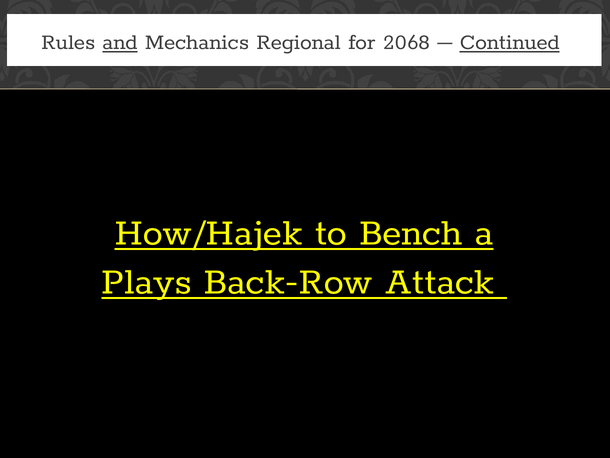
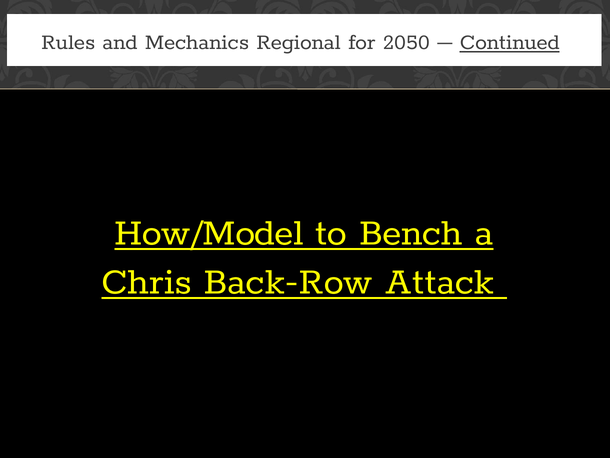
and underline: present -> none
2068: 2068 -> 2050
How/Hajek: How/Hajek -> How/Model
Plays: Plays -> Chris
